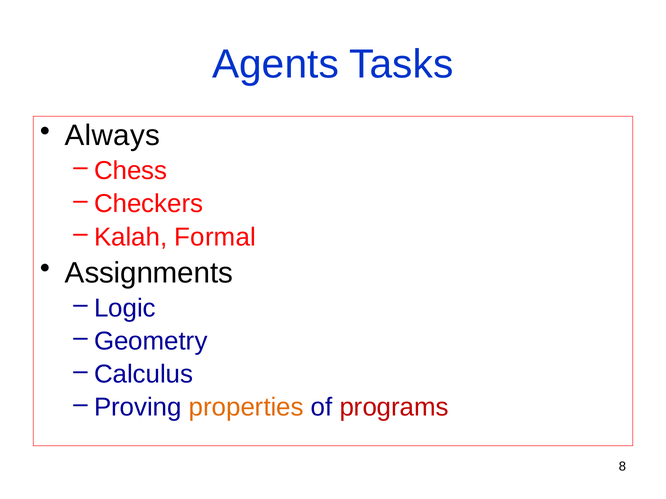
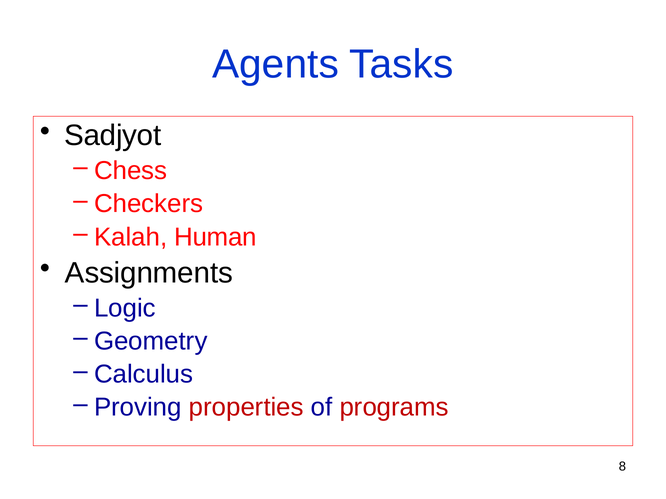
Always: Always -> Sadjyot
Formal: Formal -> Human
properties colour: orange -> red
